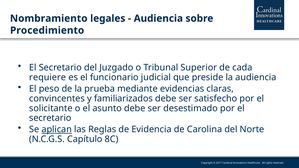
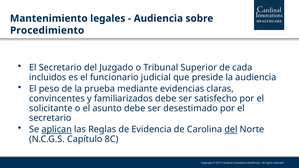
Nombramiento: Nombramiento -> Mantenimiento
requiere: requiere -> incluidos
del at (231, 130) underline: none -> present
